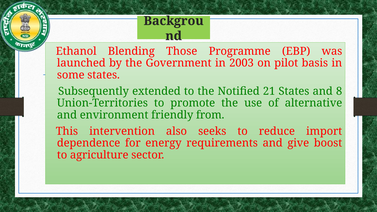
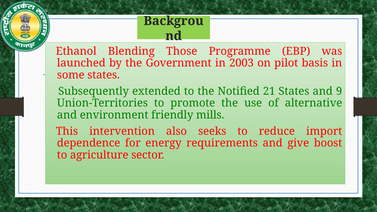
8: 8 -> 9
from: from -> mills
